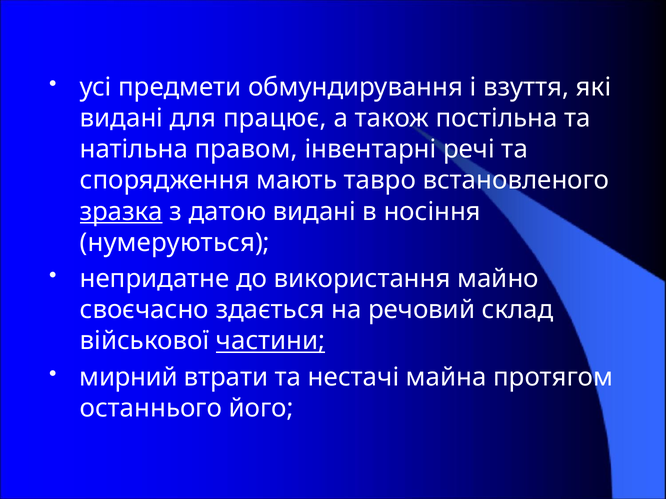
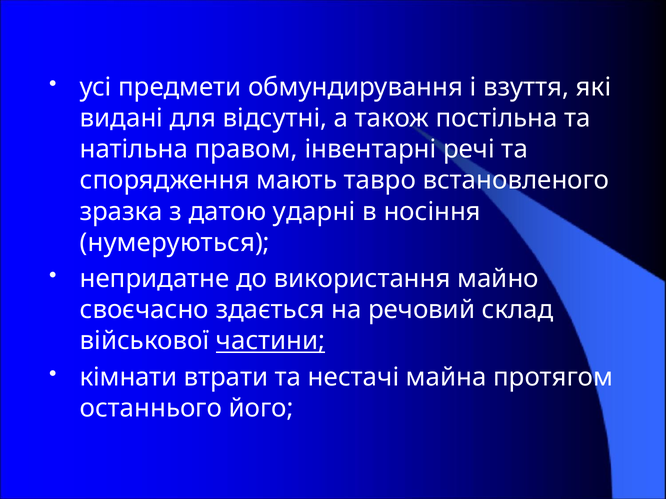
працює: працює -> відсутні
зразка underline: present -> none
датою видані: видані -> ударні
мирний: мирний -> кімнати
